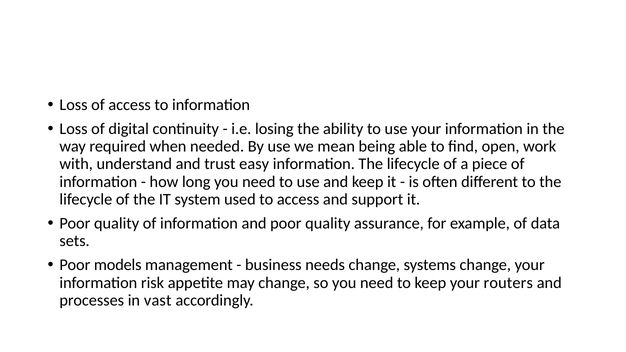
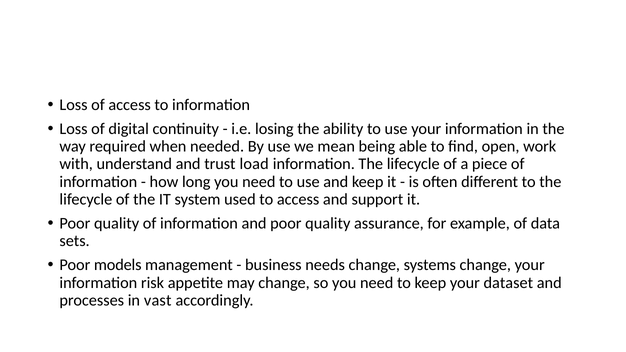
easy: easy -> load
routers: routers -> dataset
